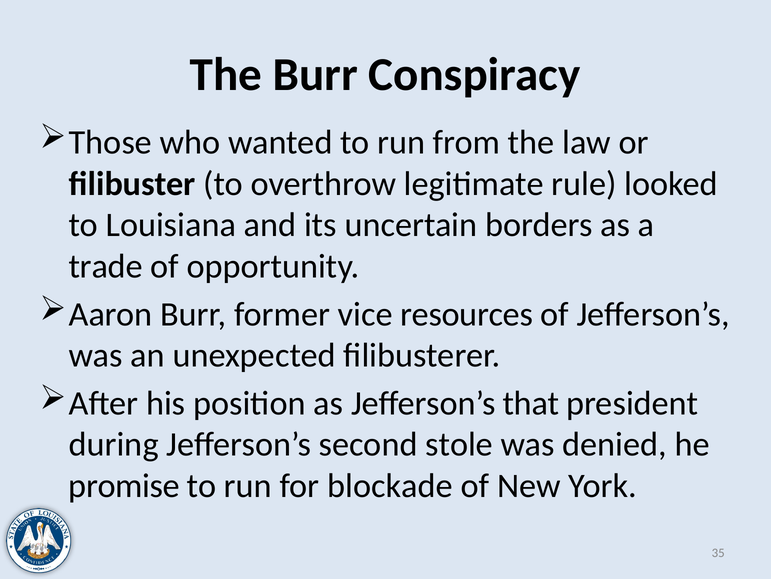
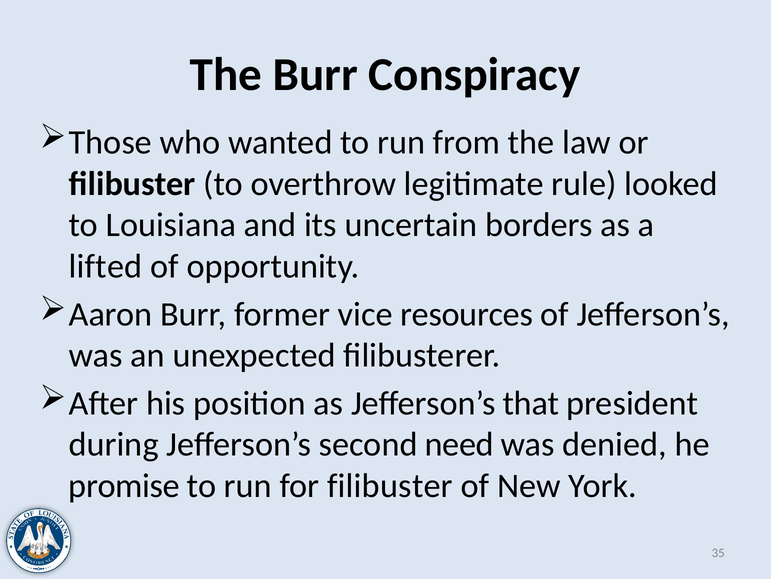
trade: trade -> lifted
stole: stole -> need
for blockade: blockade -> filibuster
